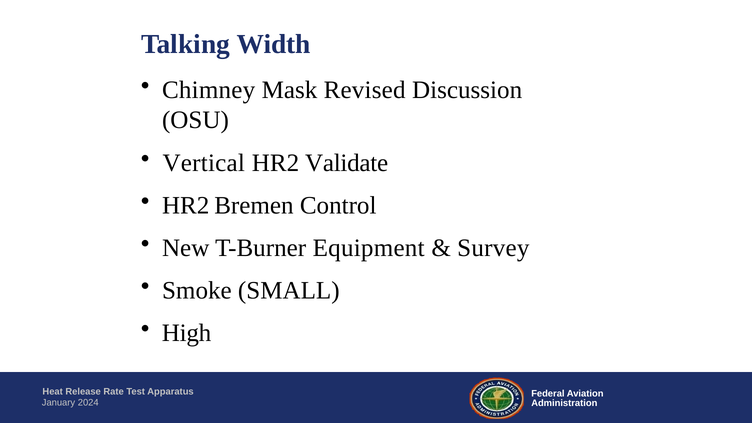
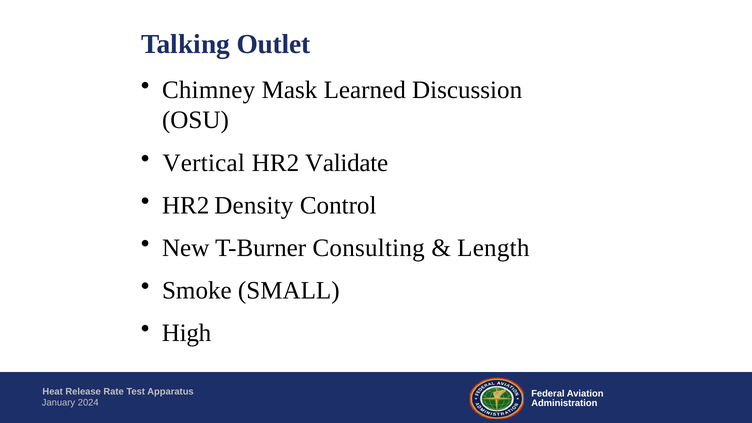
Width: Width -> Outlet
Revised: Revised -> Learned
Bremen: Bremen -> Density
Equipment: Equipment -> Consulting
Survey: Survey -> Length
